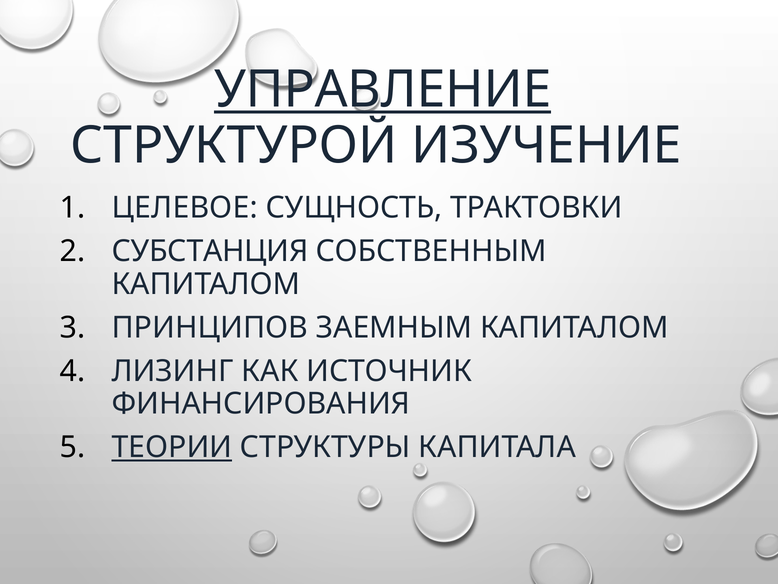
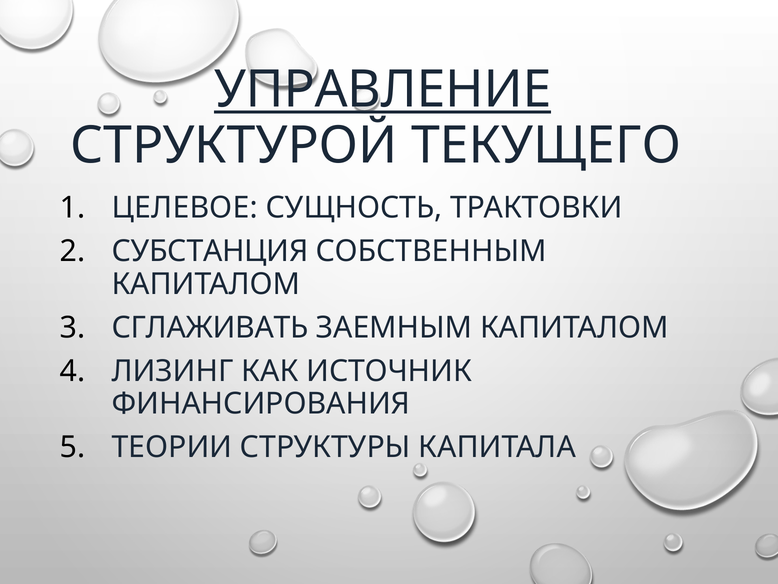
ИЗУЧЕНИЕ: ИЗУЧЕНИЕ -> ТЕКУЩЕГО
ПРИНЦИПОВ: ПРИНЦИПОВ -> СГЛАЖИВАТЬ
ТЕОРИИ underline: present -> none
